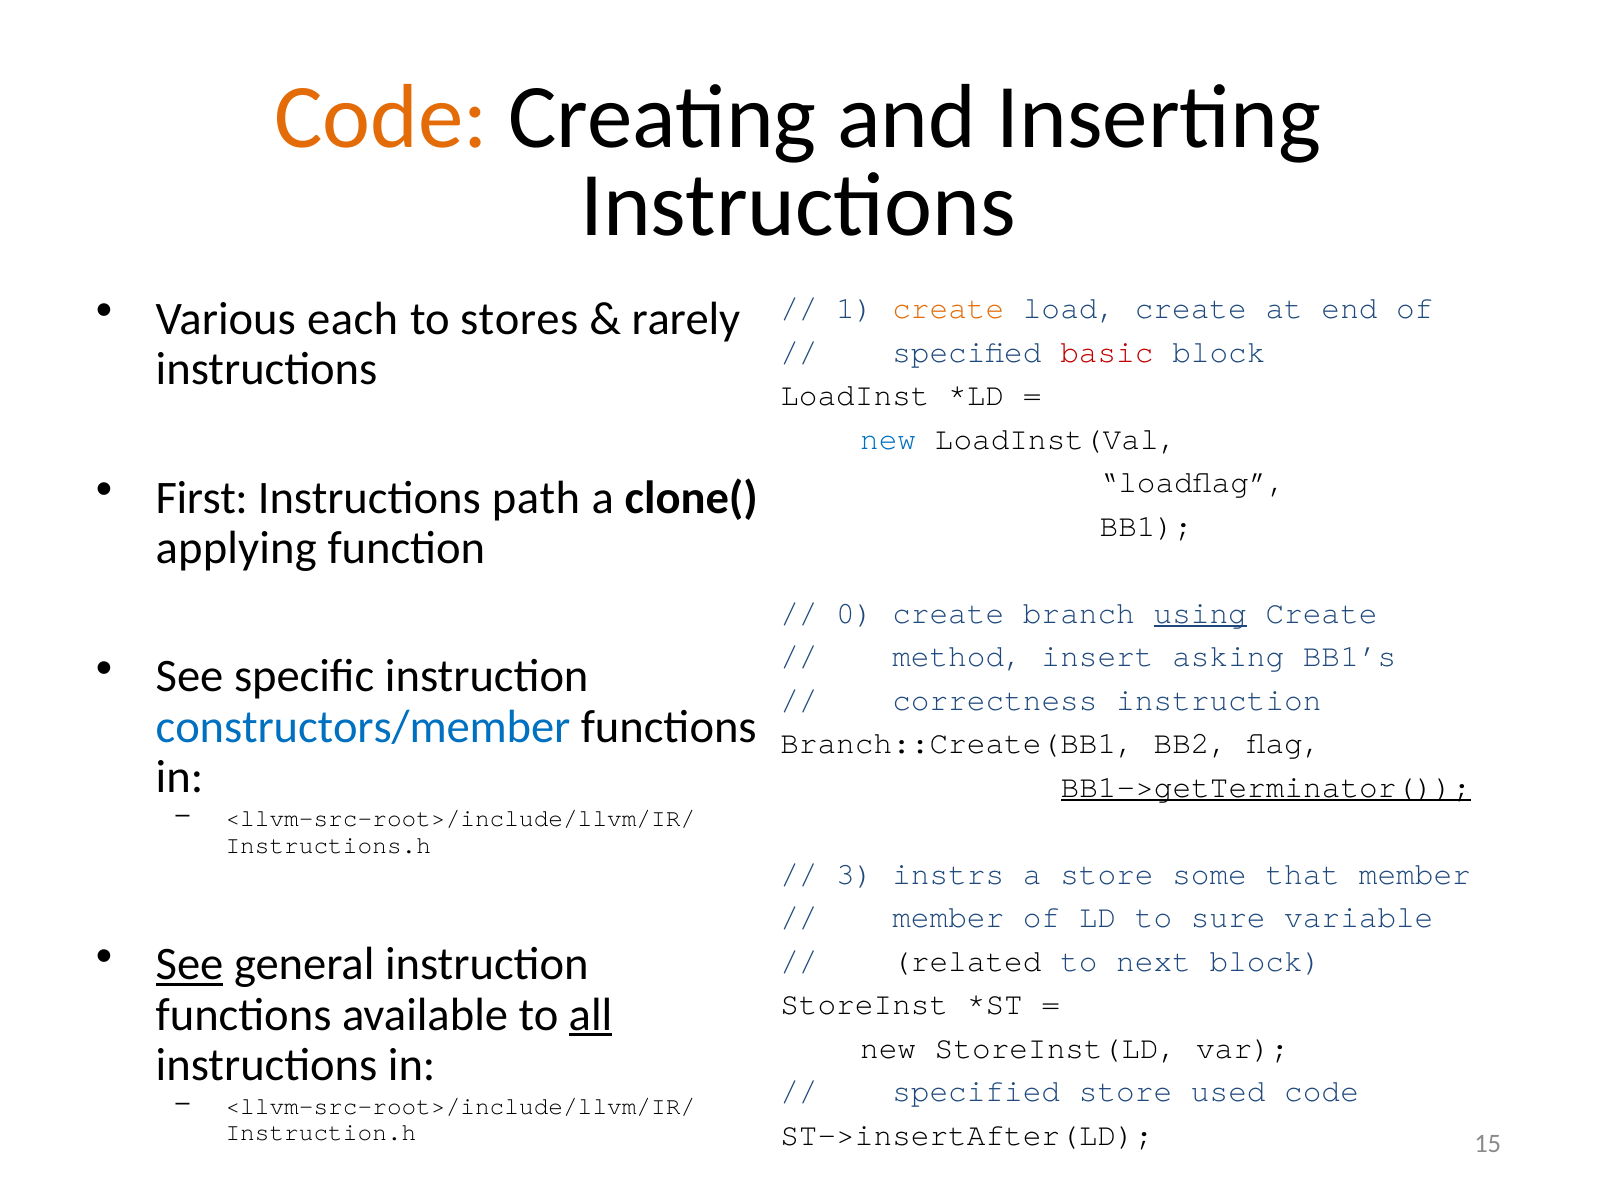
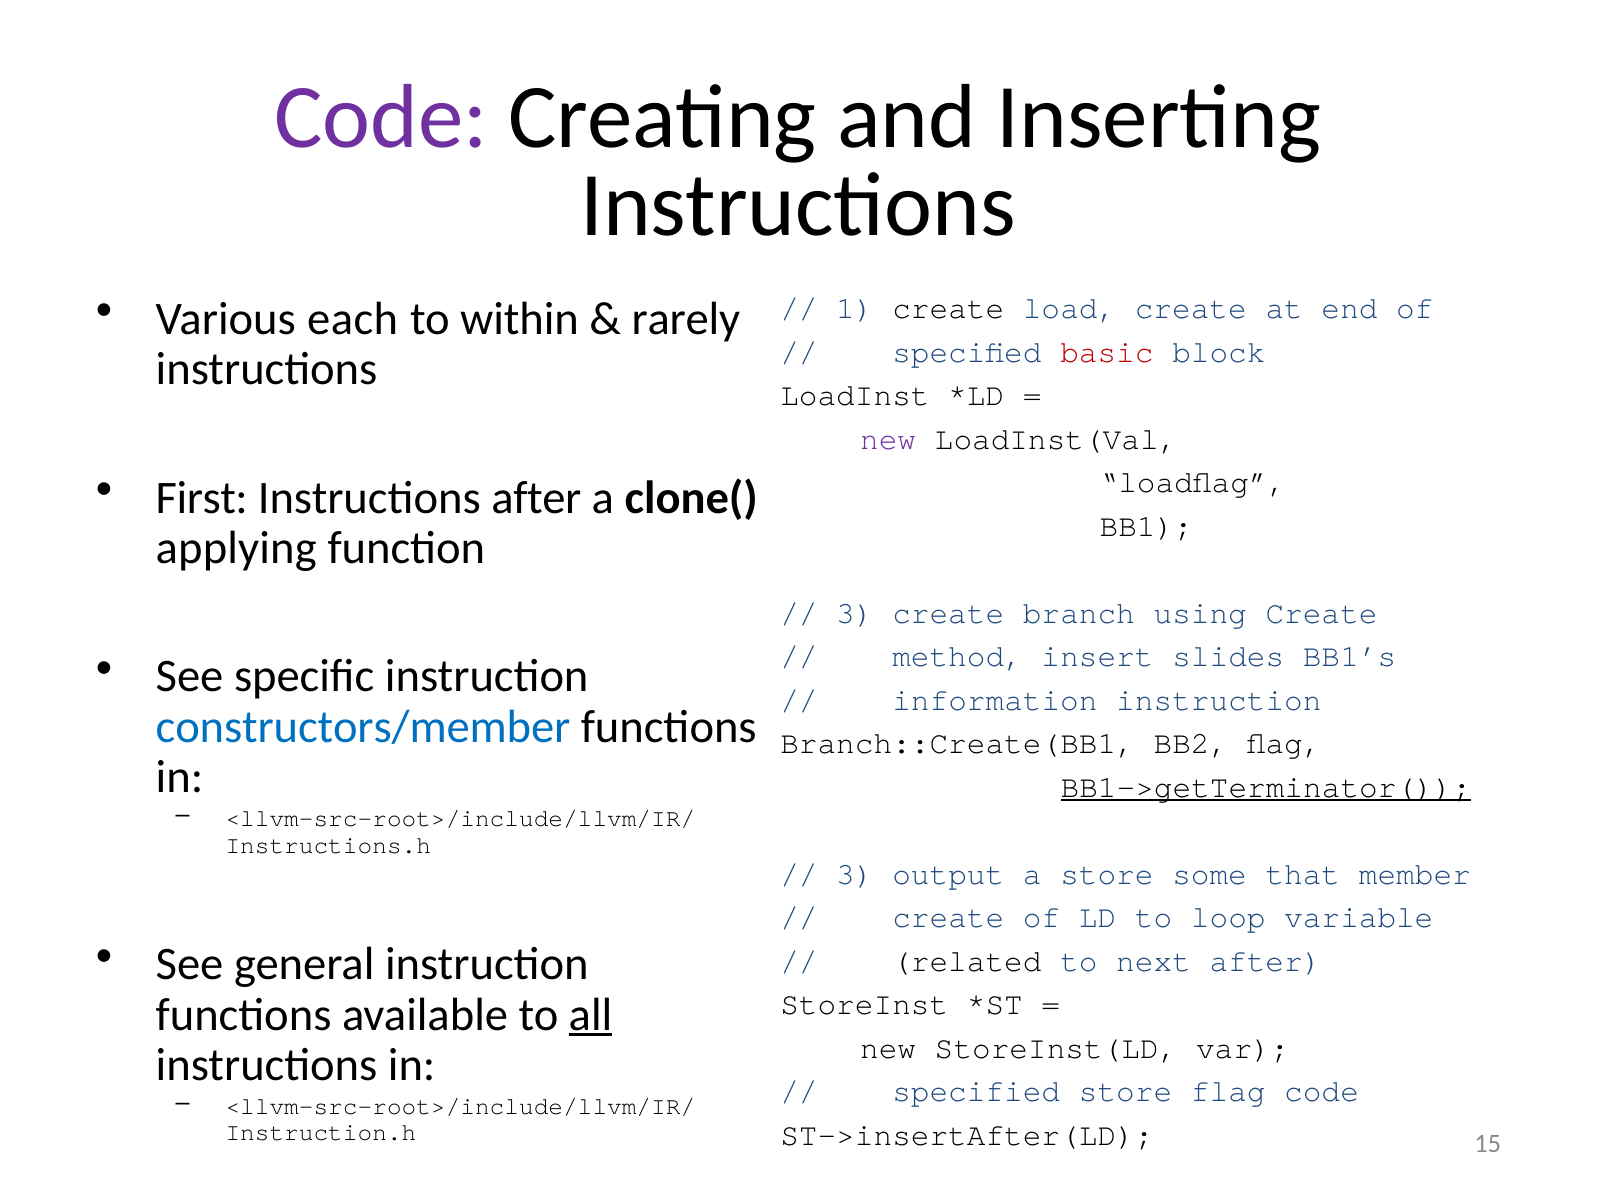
Code at (381, 118) colour: orange -> purple
stores: stores -> within
create at (948, 308) colour: orange -> black
new at (888, 439) colour: blue -> purple
Instructions path: path -> after
0 at (855, 613): 0 -> 3
using underline: present -> none
asking: asking -> slides
correctness: correctness -> information
instrs: instrs -> output
member at (948, 917): member -> create
sure: sure -> loop
See at (190, 964) underline: present -> none
next block: block -> after
store used: used -> flag
